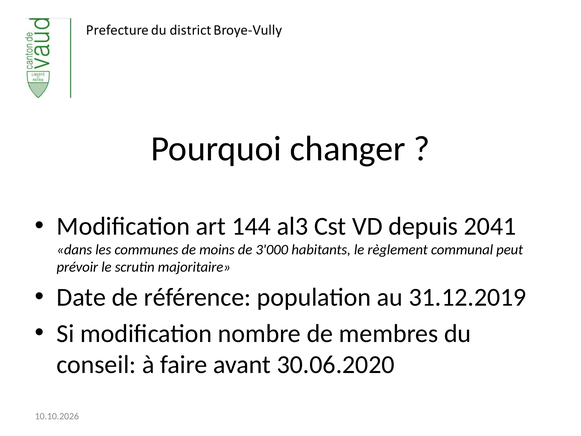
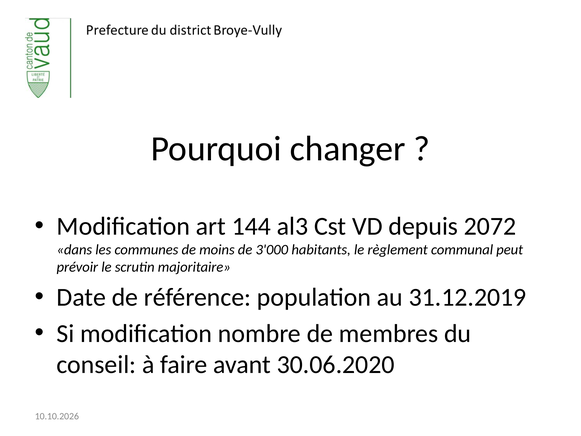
2041: 2041 -> 2072
